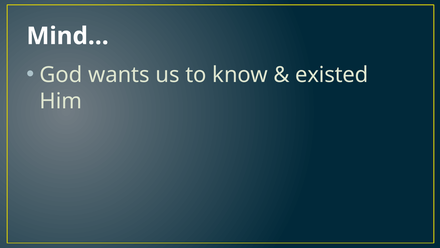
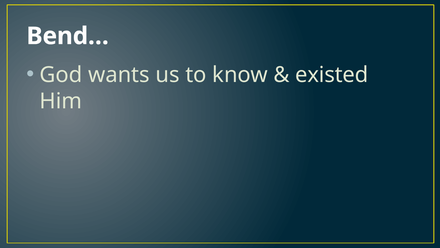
Mind…: Mind… -> Bend…
